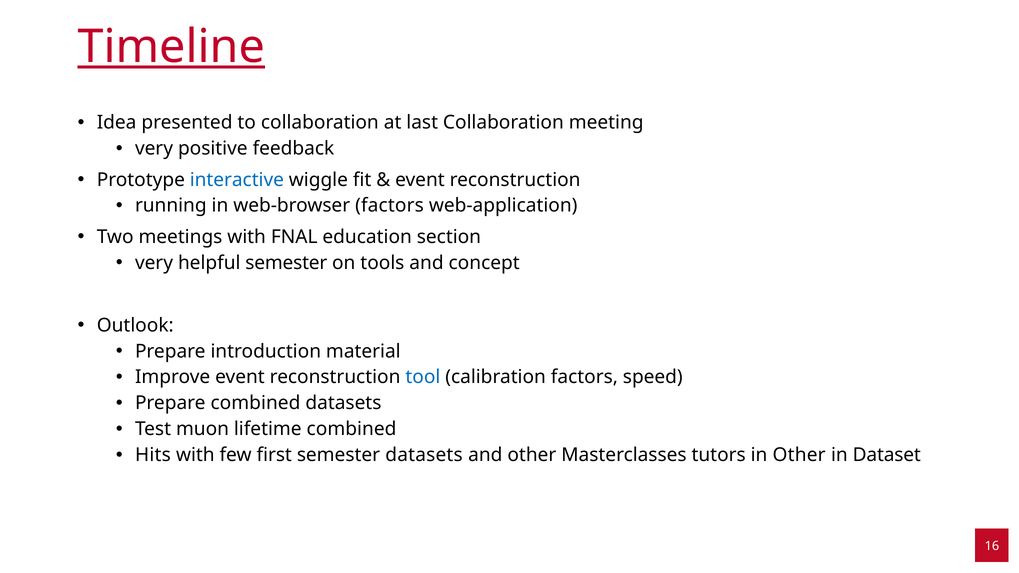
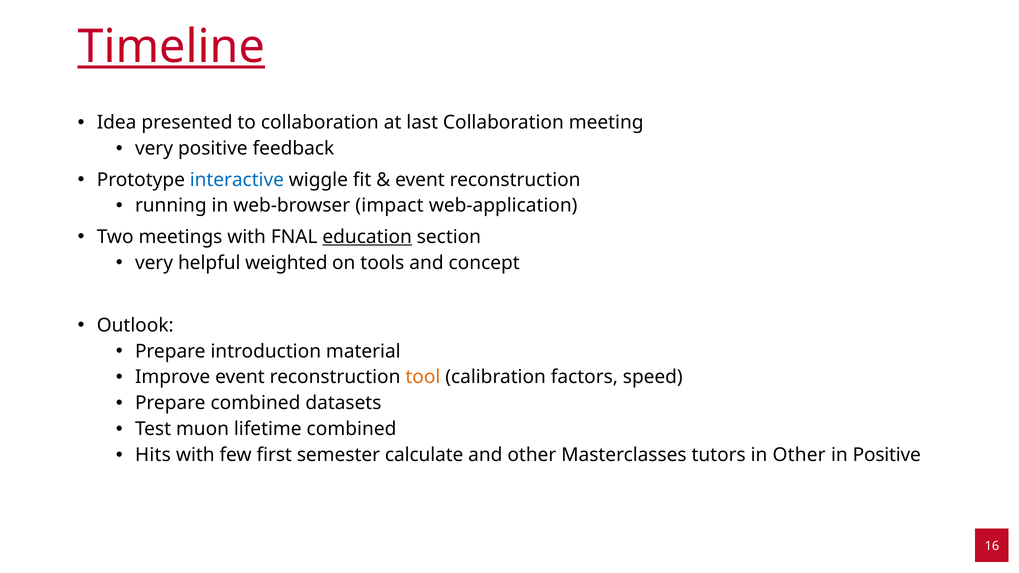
web-browser factors: factors -> impact
education underline: none -> present
helpful semester: semester -> weighted
tool colour: blue -> orange
semester datasets: datasets -> calculate
in Dataset: Dataset -> Positive
